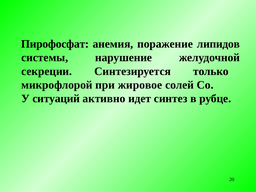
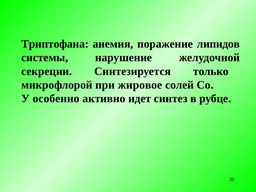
Пирофосфат: Пирофосфат -> Триптофана
ситуаций: ситуаций -> особенно
